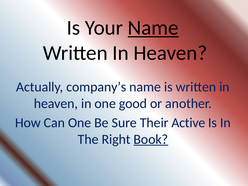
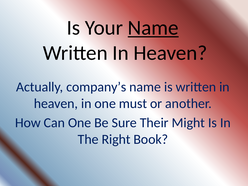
good: good -> must
Active: Active -> Might
Book underline: present -> none
